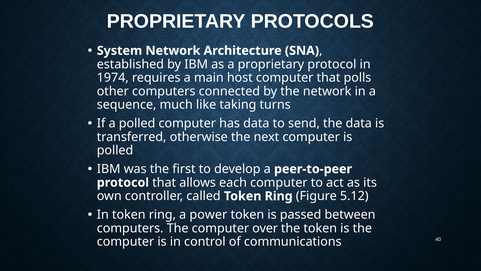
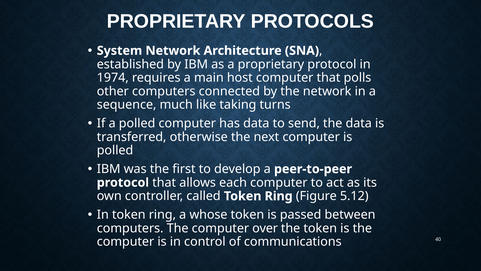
power: power -> whose
